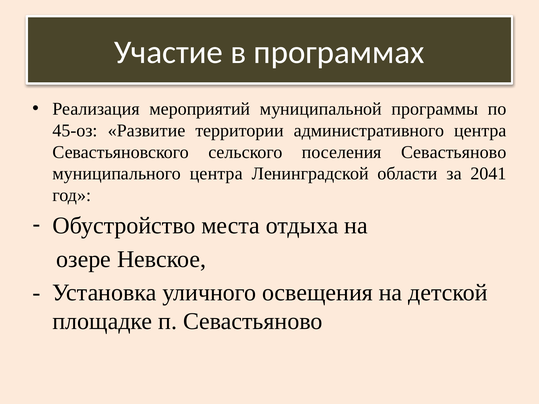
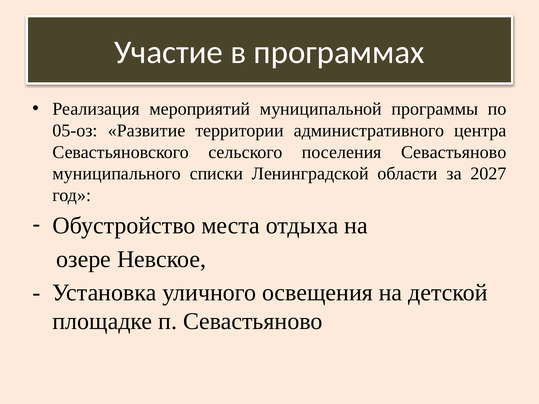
45-оз: 45-оз -> 05-оз
муниципального центра: центра -> списки
2041: 2041 -> 2027
